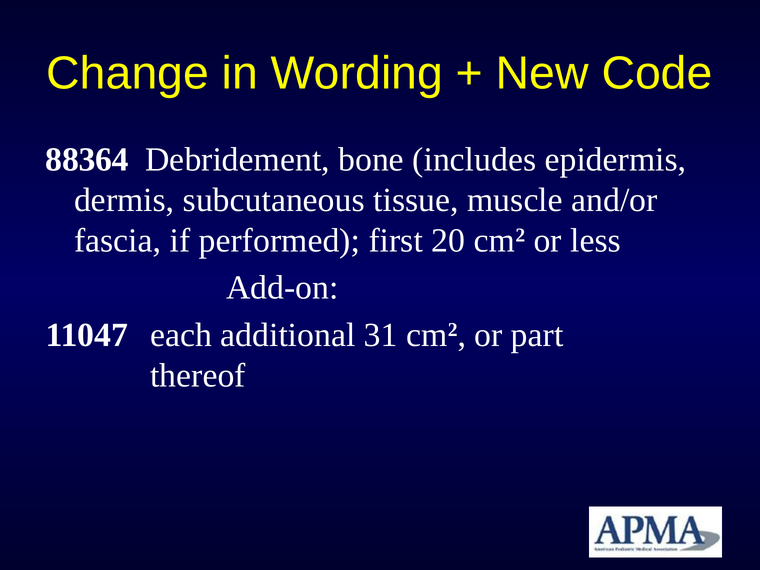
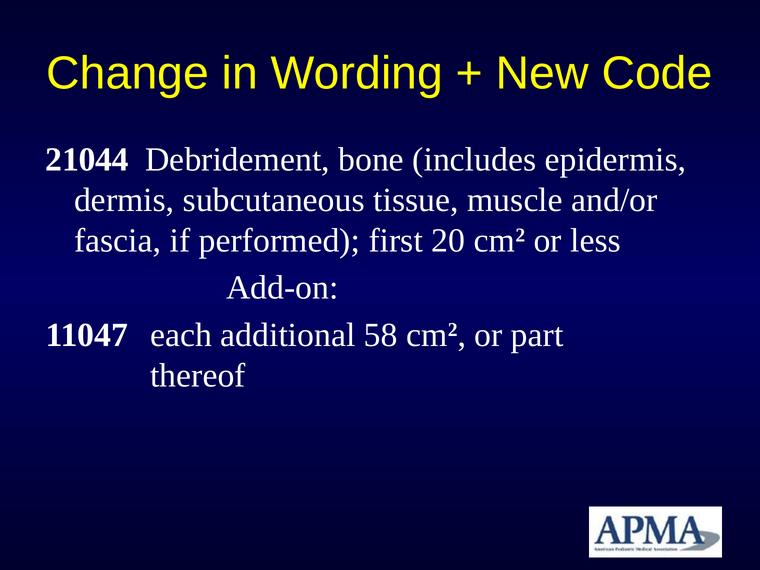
88364: 88364 -> 21044
31: 31 -> 58
